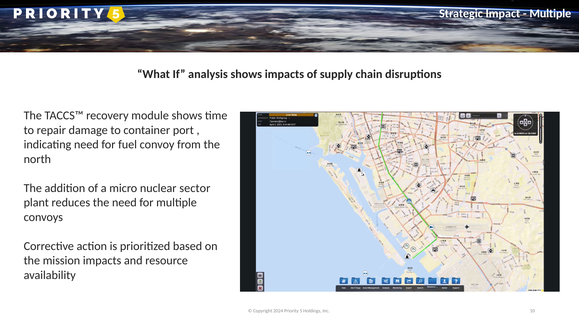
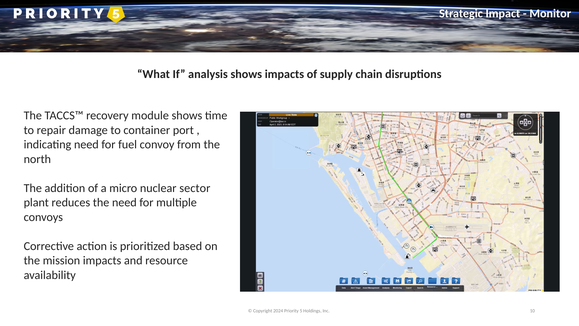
Multiple at (550, 13): Multiple -> Monitor
